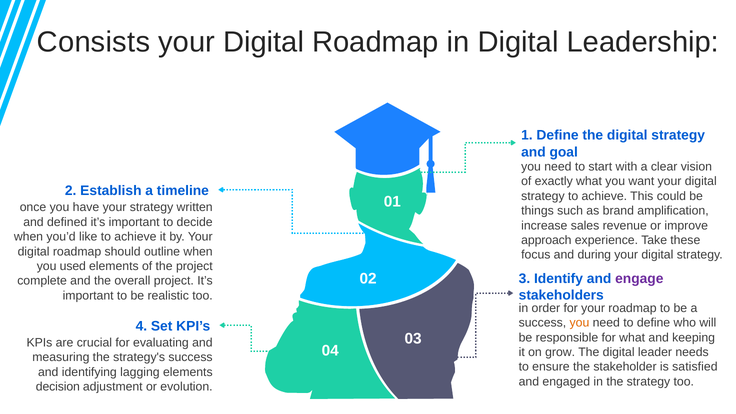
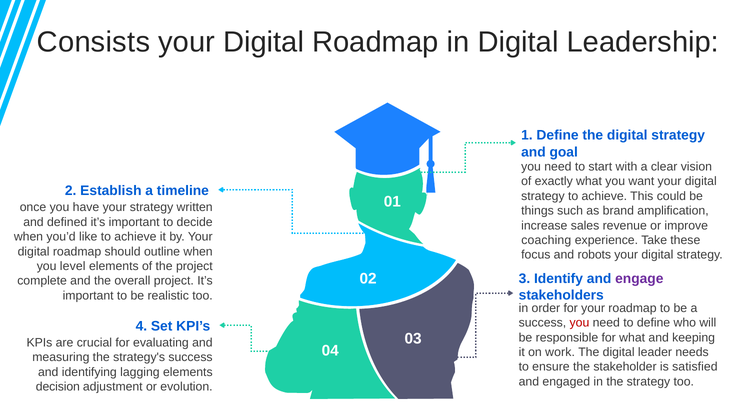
approach: approach -> coaching
during: during -> robots
used: used -> level
you at (579, 323) colour: orange -> red
grow: grow -> work
